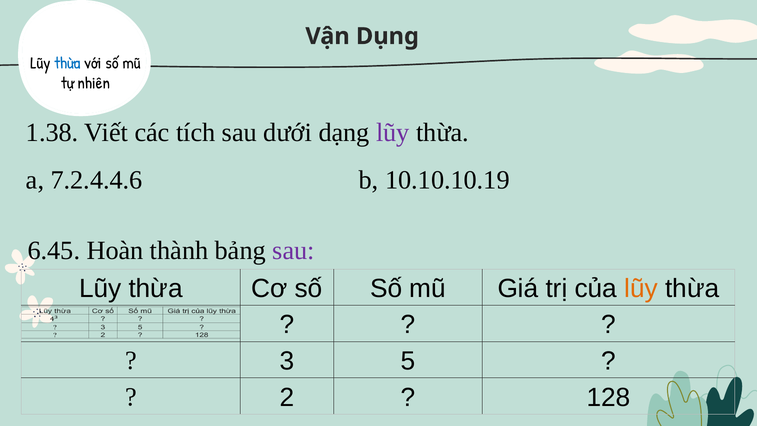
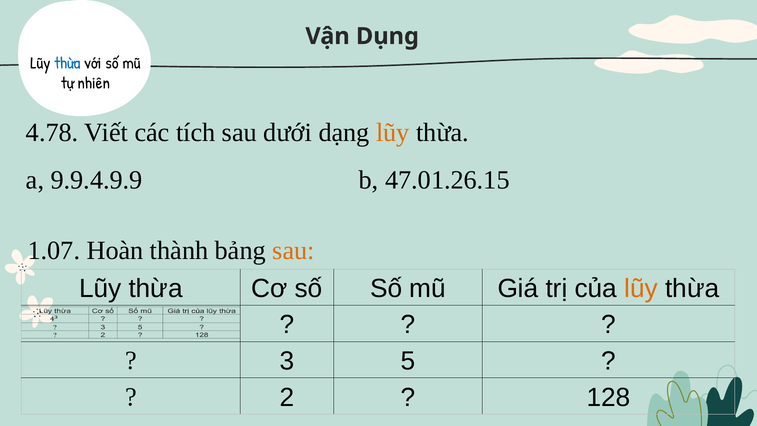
1.38: 1.38 -> 4.78
lũy at (393, 133) colour: purple -> orange
7.2.4.4.6: 7.2.4.4.6 -> 9.9.4.9.9
10.10.10.19: 10.10.10.19 -> 47.01.26.15
6.45: 6.45 -> 1.07
sau at (293, 250) colour: purple -> orange
